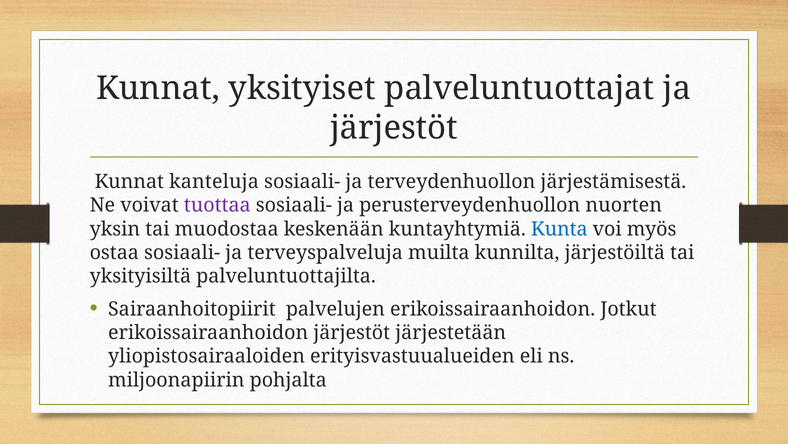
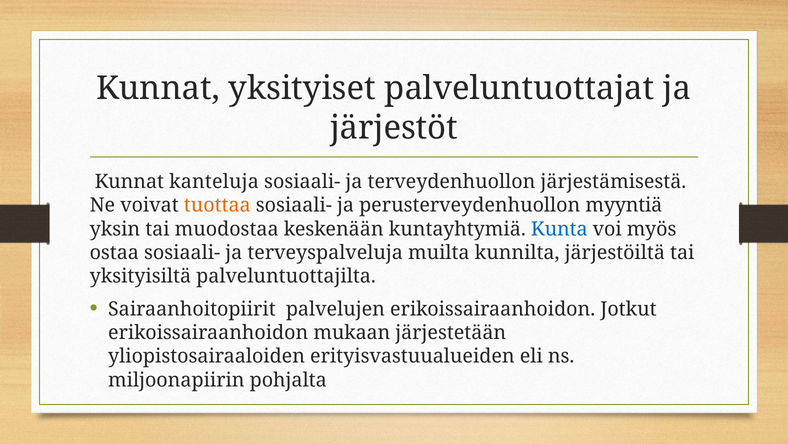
tuottaa colour: purple -> orange
nuorten: nuorten -> myyntiä
erikoissairaanhoidon järjestöt: järjestöt -> mukaan
